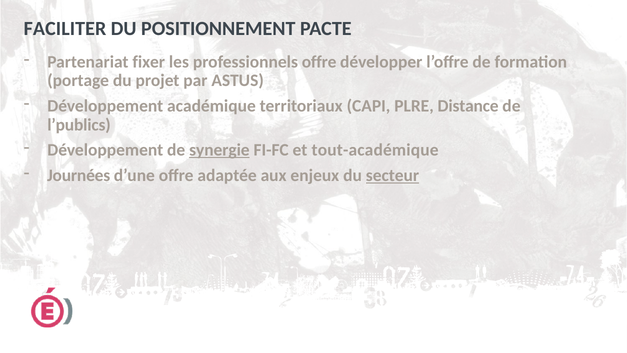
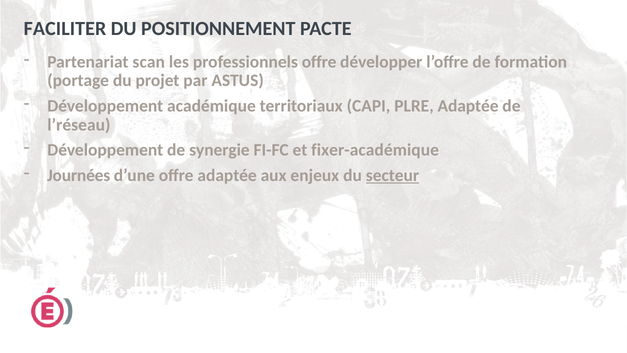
fixer: fixer -> scan
PLRE Distance: Distance -> Adaptée
l’publics: l’publics -> l’réseau
synergie underline: present -> none
tout-académique: tout-académique -> fixer-académique
